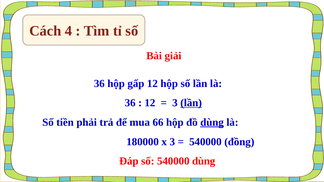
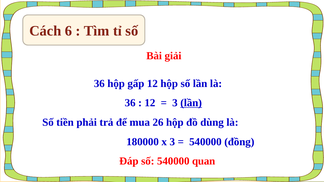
4: 4 -> 6
66: 66 -> 26
dùng at (212, 122) underline: present -> none
540000 dùng: dùng -> quan
